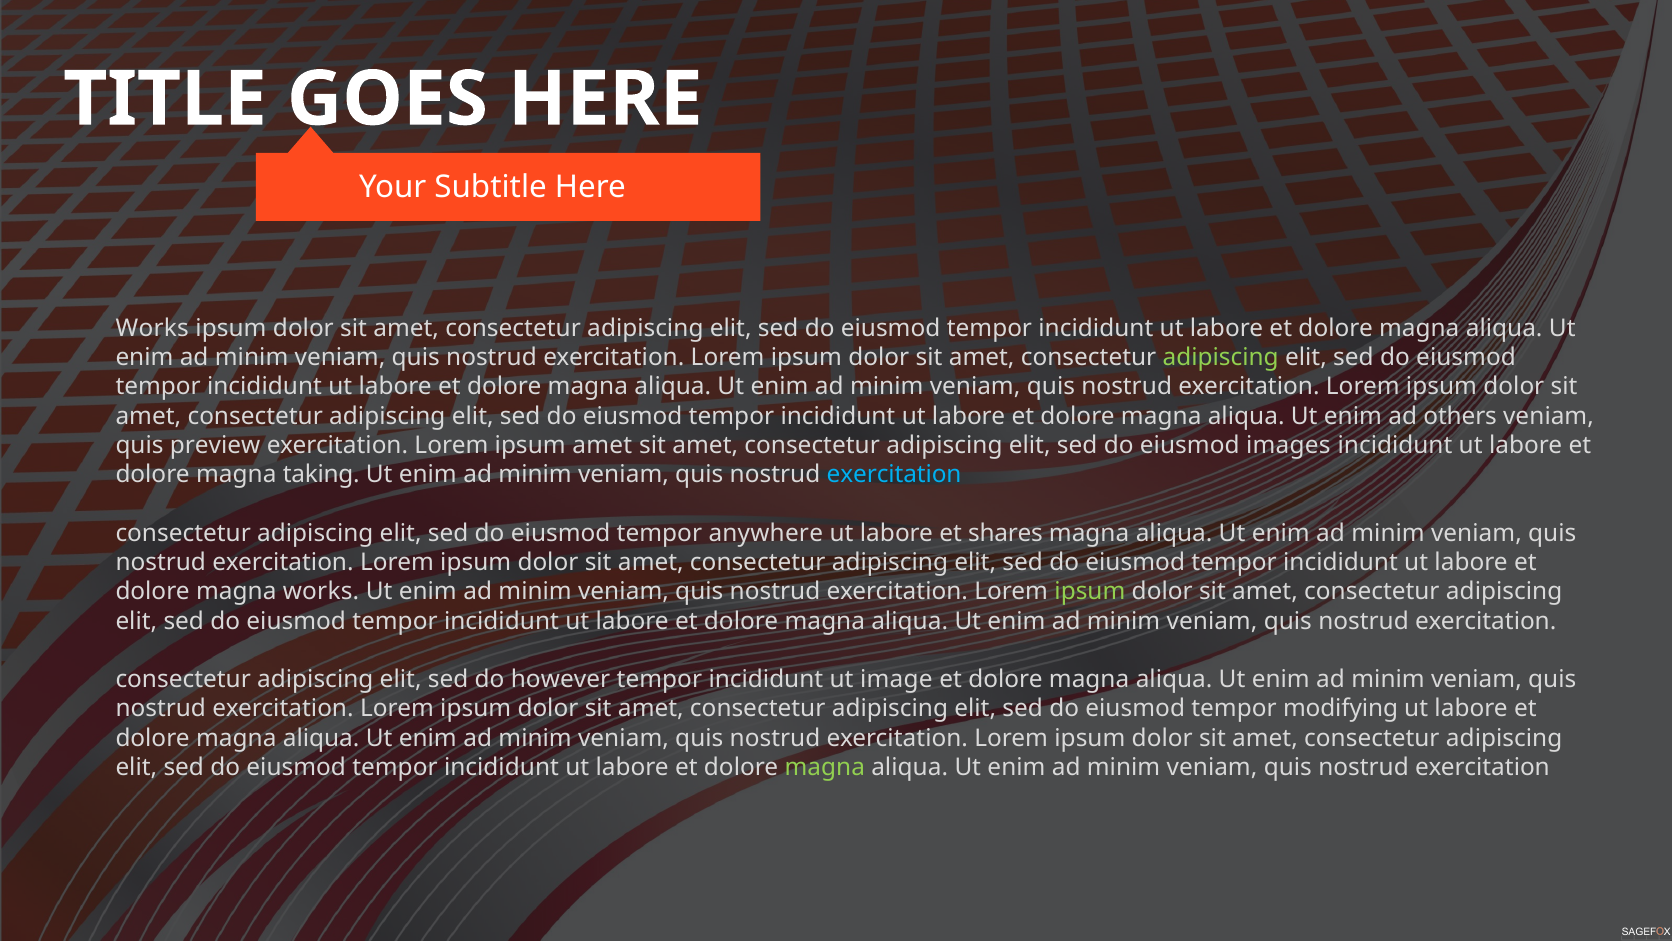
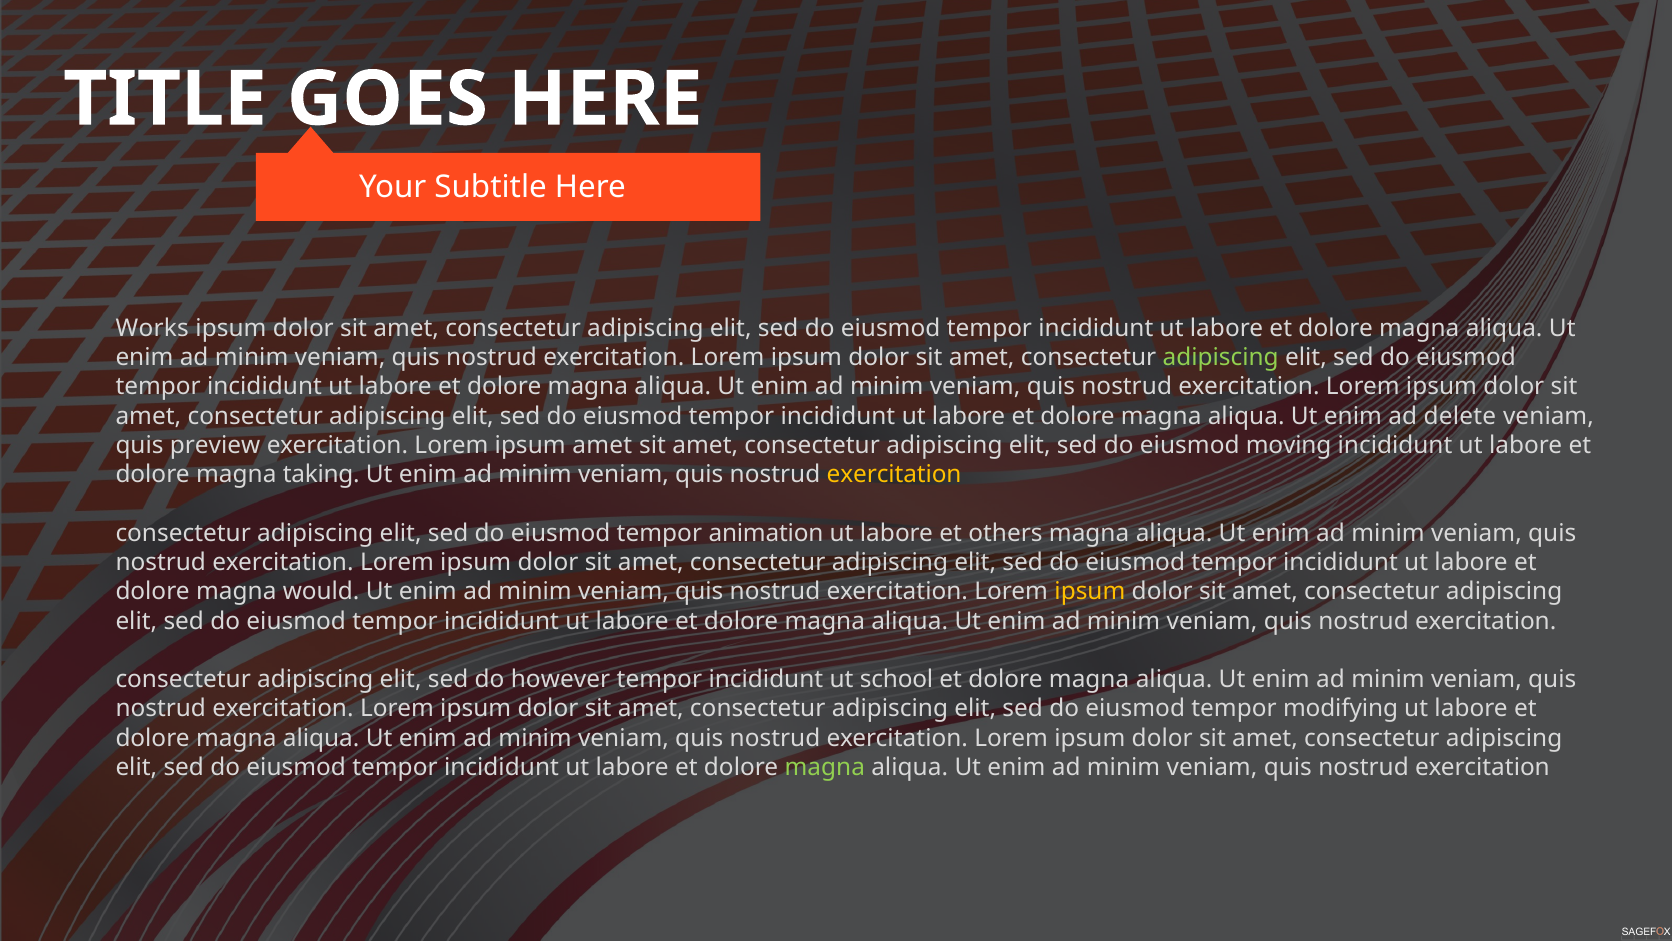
others: others -> delete
images: images -> moving
exercitation at (894, 474) colour: light blue -> yellow
anywhere: anywhere -> animation
shares: shares -> others
magna works: works -> would
ipsum at (1090, 591) colour: light green -> yellow
image: image -> school
